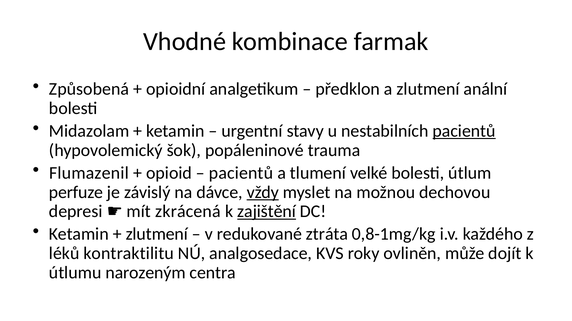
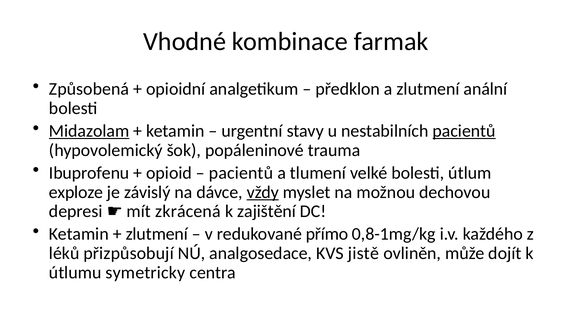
Midazolam underline: none -> present
Flumazenil: Flumazenil -> Ibuprofenu
perfuze: perfuze -> exploze
zajištění underline: present -> none
ztráta: ztráta -> přímo
kontraktilitu: kontraktilitu -> přizpůsobují
roky: roky -> jistě
narozeným: narozeným -> symetricky
